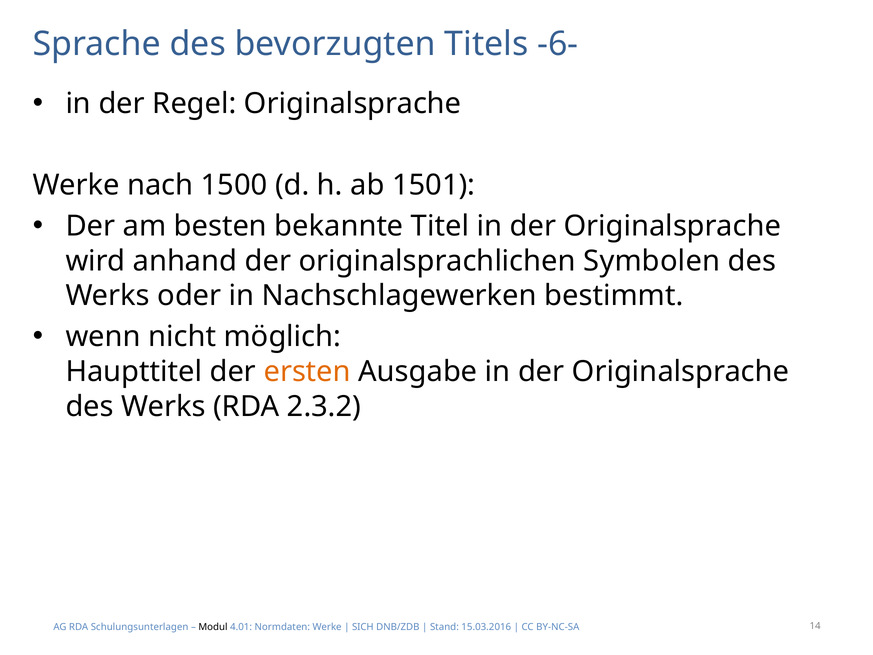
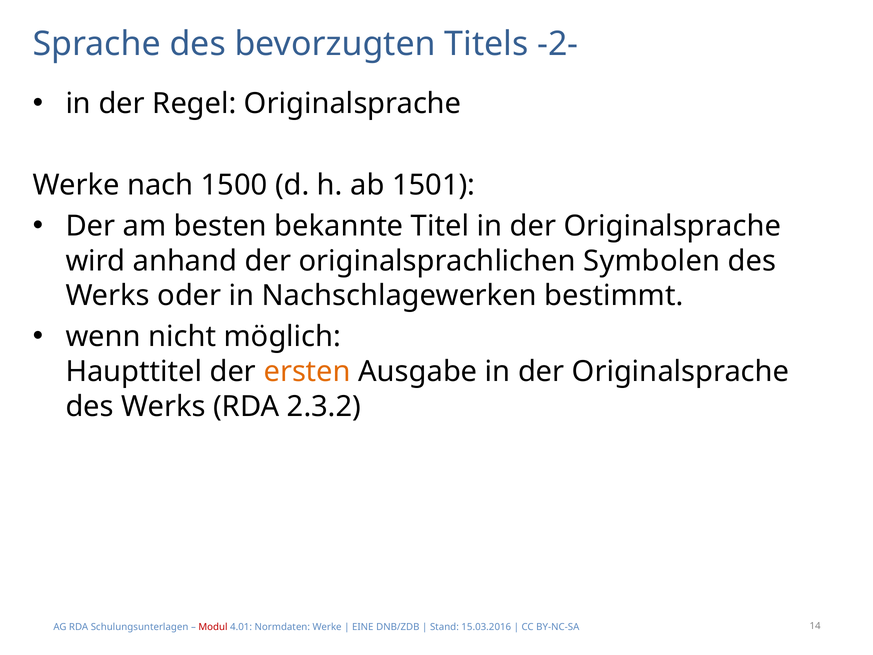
-6-: -6- -> -2-
Modul colour: black -> red
SICH: SICH -> EINE
